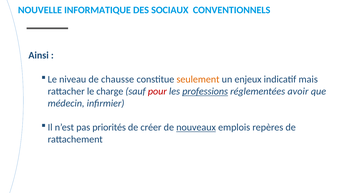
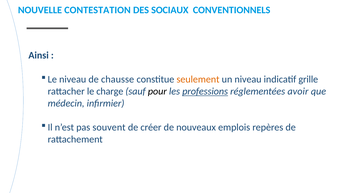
INFORMATIQUE: INFORMATIQUE -> CONTESTATION
un enjeux: enjeux -> niveau
mais: mais -> grille
pour colour: red -> black
priorités: priorités -> souvent
nouveaux underline: present -> none
